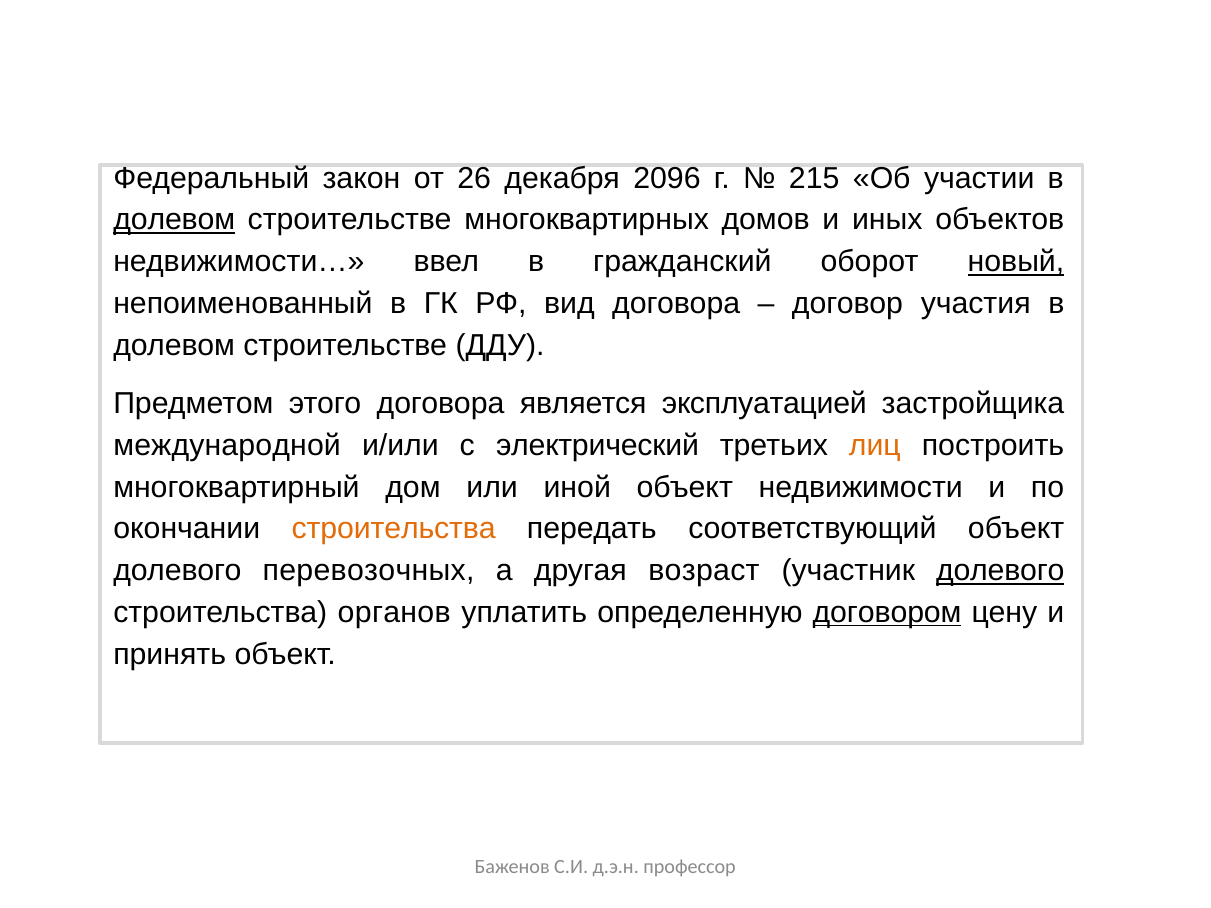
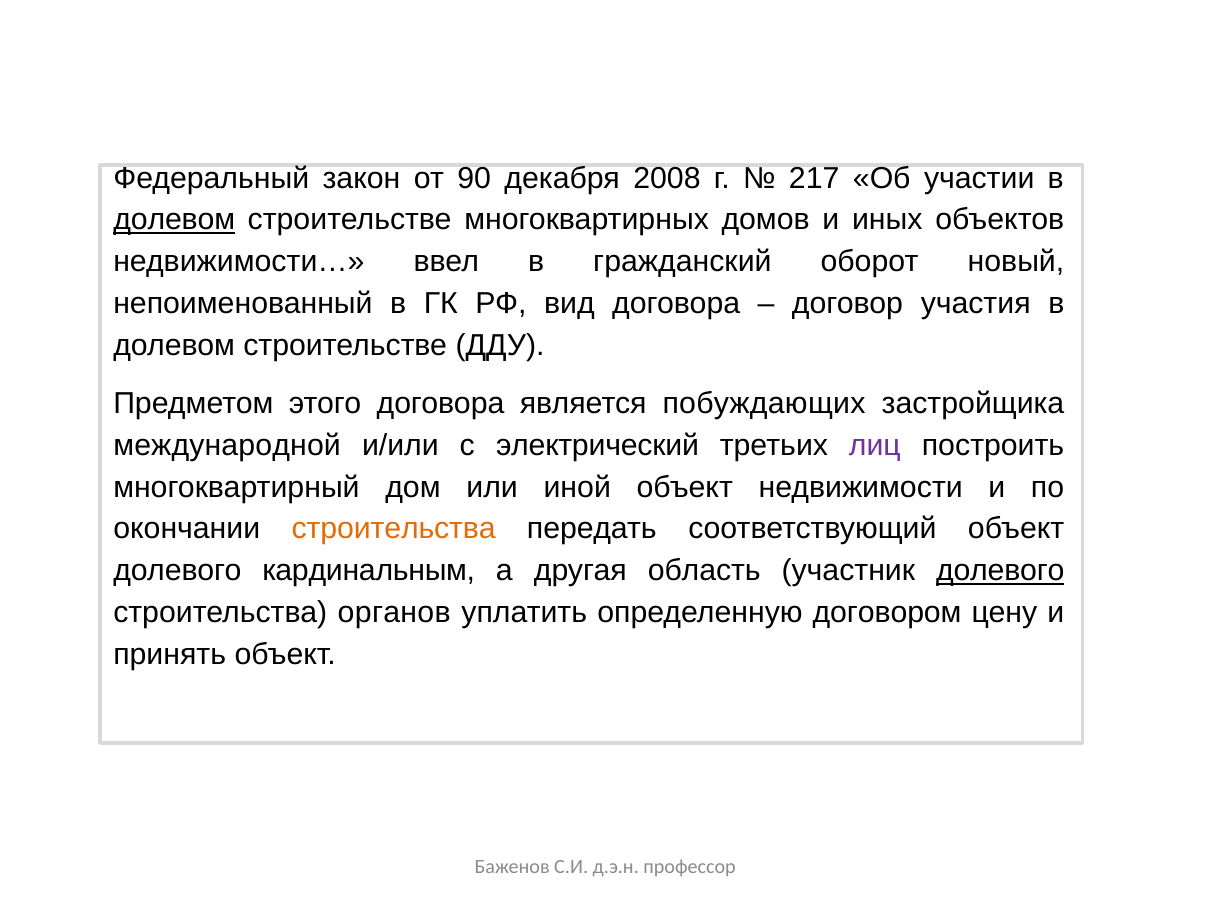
26: 26 -> 90
2096: 2096 -> 2008
215: 215 -> 217
новый underline: present -> none
эксплуатацией: эксплуатацией -> побуждающих
лиц colour: orange -> purple
перевозочных: перевозочных -> кардинальным
возраст: возраст -> область
договором underline: present -> none
